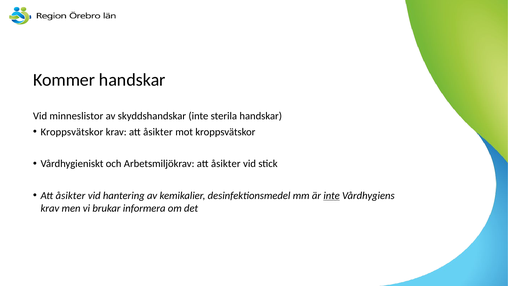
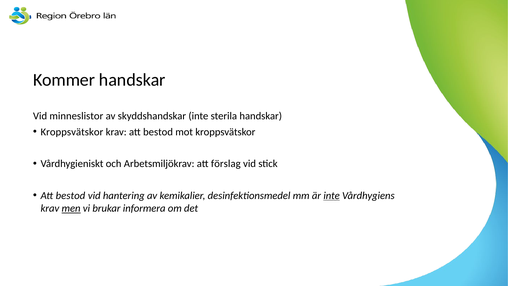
krav att åsikter: åsikter -> bestod
Arbetsmiljökrav att åsikter: åsikter -> förslag
åsikter at (70, 195): åsikter -> bestod
men underline: none -> present
